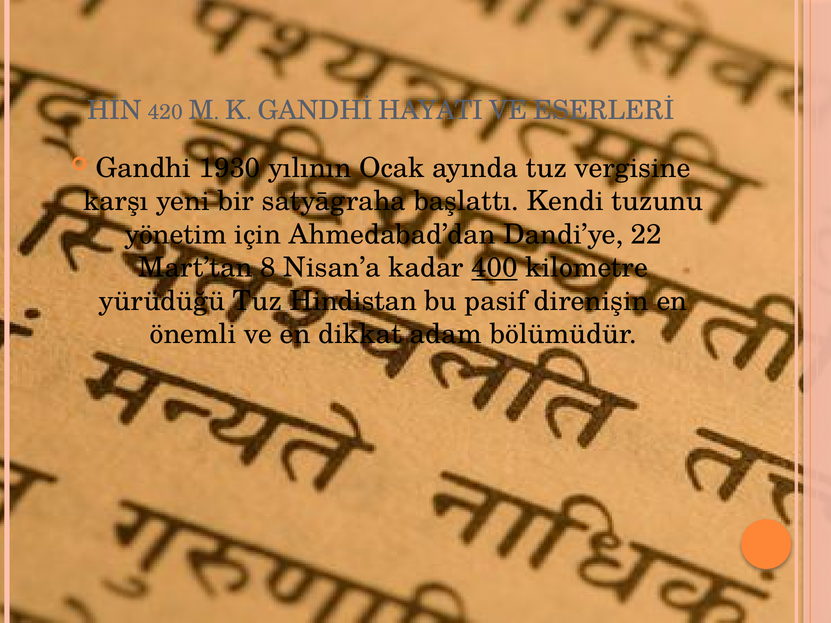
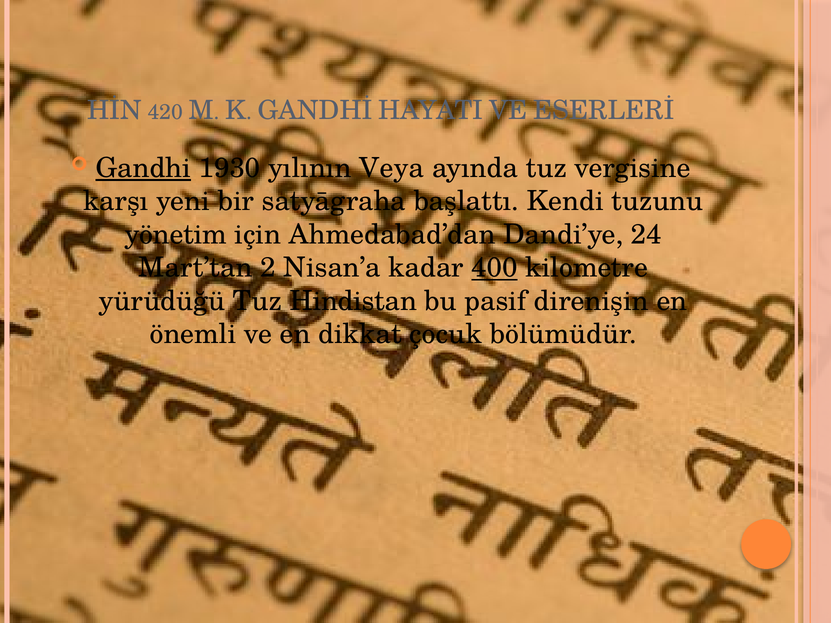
Gandhi underline: none -> present
Ocak: Ocak -> Veya
22: 22 -> 24
8: 8 -> 2
adam: adam -> çocuk
